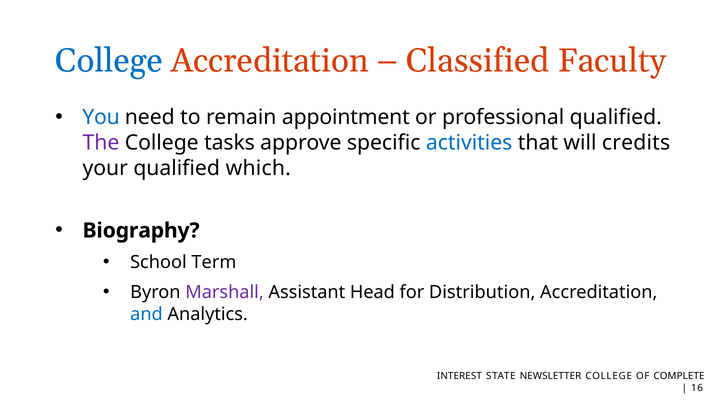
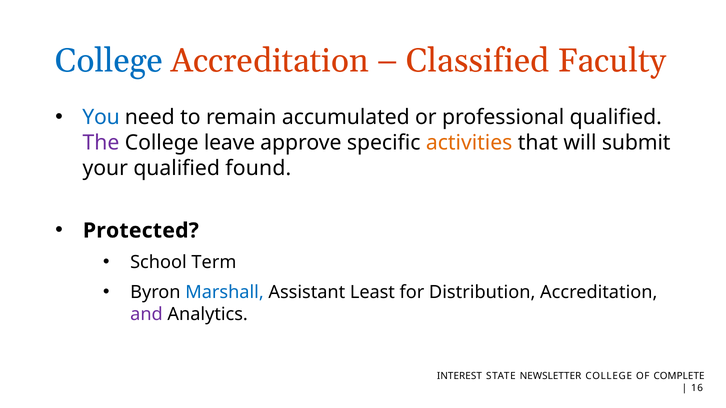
appointment: appointment -> accumulated
tasks: tasks -> leave
activities colour: blue -> orange
credits: credits -> submit
which: which -> found
Biography: Biography -> Protected
Marshall colour: purple -> blue
Head: Head -> Least
and colour: blue -> purple
